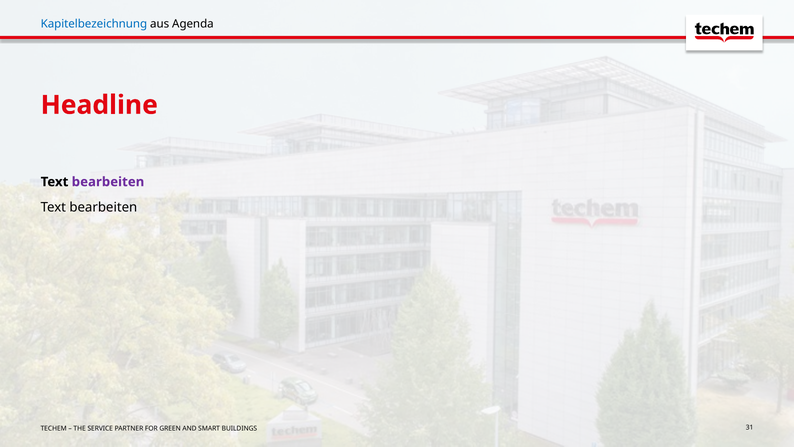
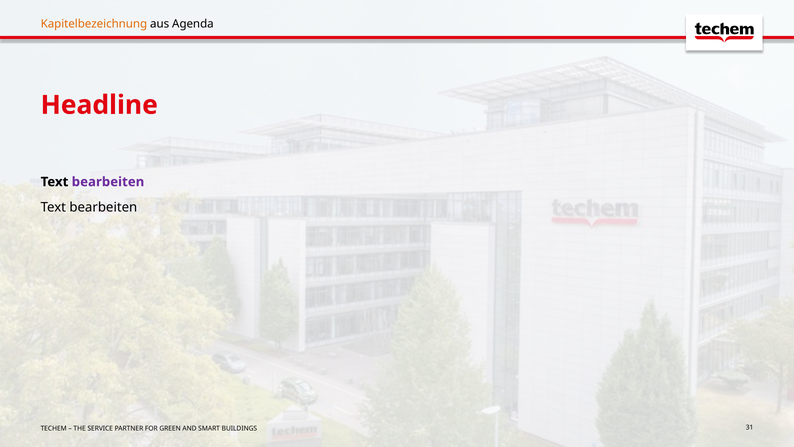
Kapitelbezeichnung colour: blue -> orange
